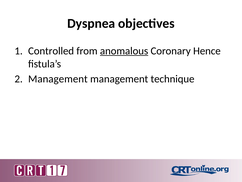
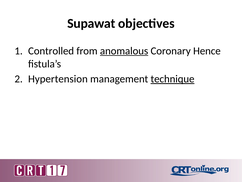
Dyspnea: Dyspnea -> Supawat
Management at (58, 79): Management -> Hypertension
technique underline: none -> present
